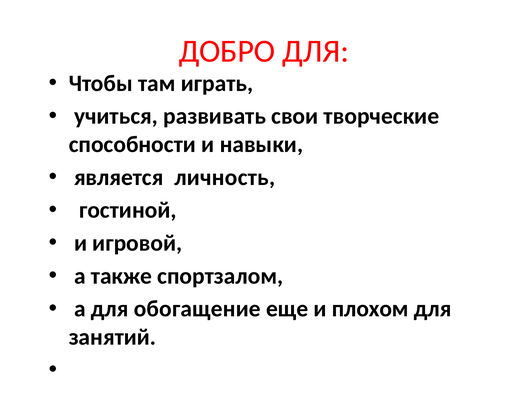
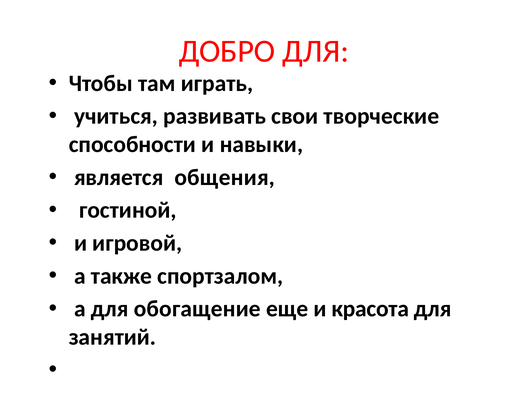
личность: личность -> общения
плохом: плохом -> красота
